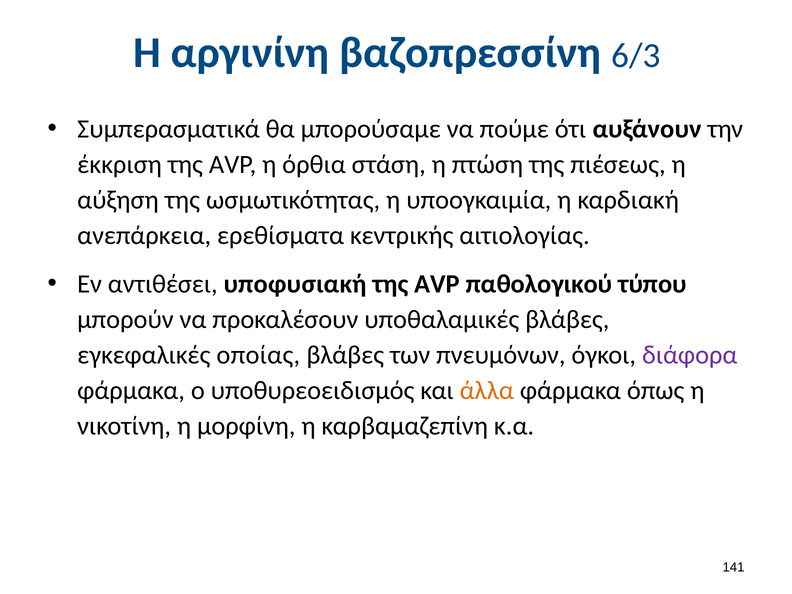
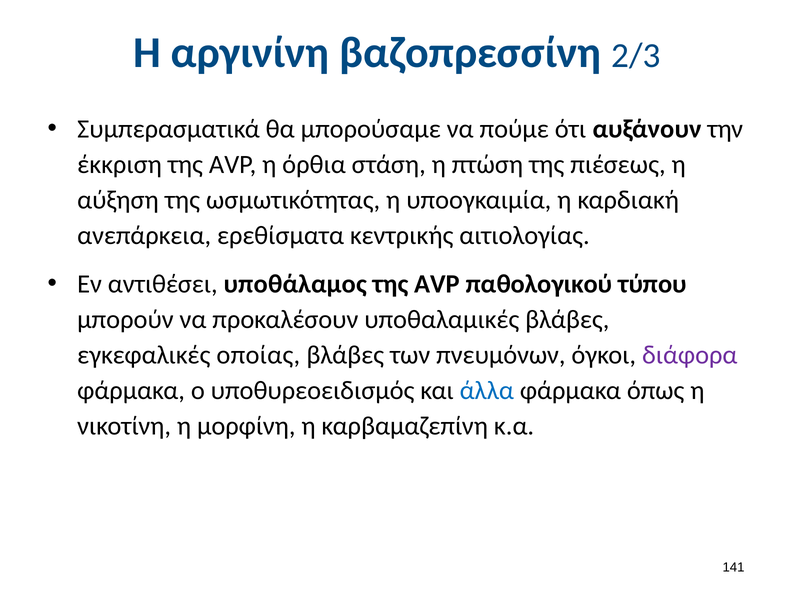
6/3: 6/3 -> 2/3
υποφυσιακή: υποφυσιακή -> υποθάλαμος
άλλα colour: orange -> blue
